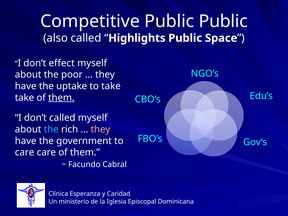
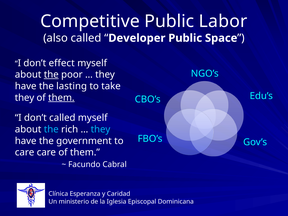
Public Public: Public -> Labor
Highlights: Highlights -> Developer
the at (51, 75) underline: none -> present
uptake: uptake -> lasting
take at (24, 98): take -> they
they at (100, 129) colour: pink -> light blue
